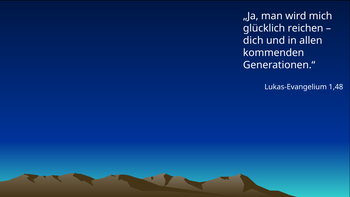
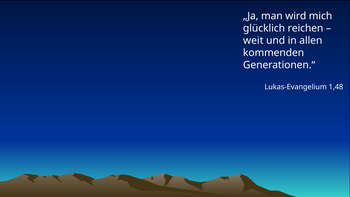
dich: dich -> weit
